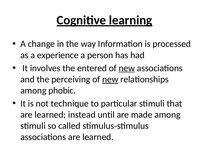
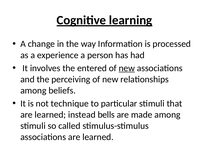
new at (110, 79) underline: present -> none
phobic: phobic -> beliefs
until: until -> bells
